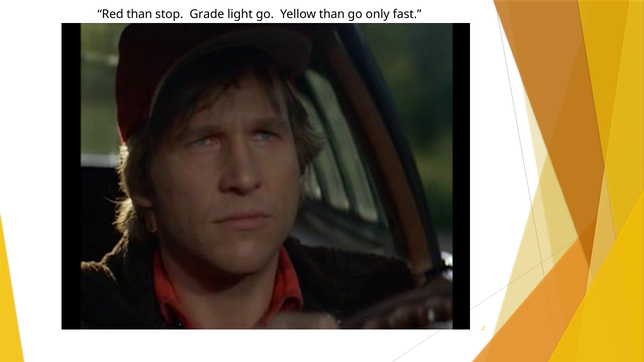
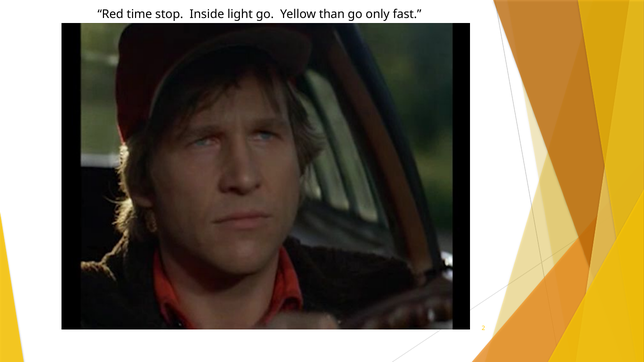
Red than: than -> time
Grade: Grade -> Inside
